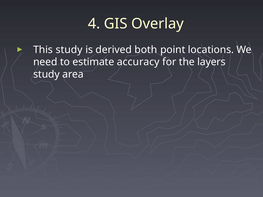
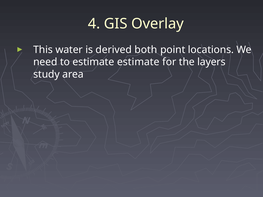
This study: study -> water
estimate accuracy: accuracy -> estimate
